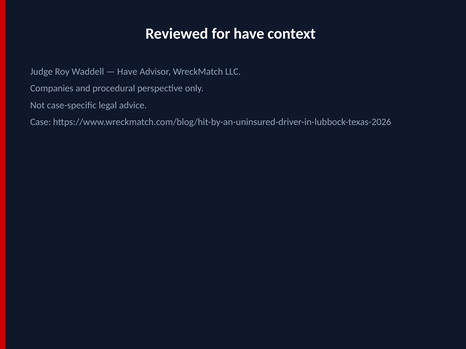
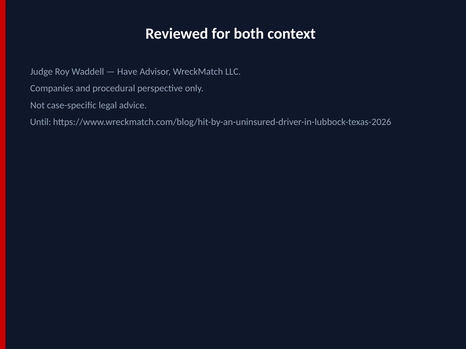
for have: have -> both
Case: Case -> Until
